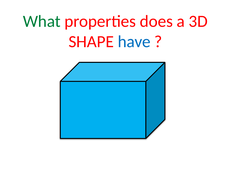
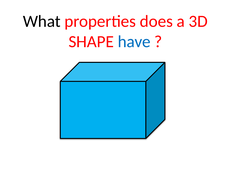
What colour: green -> black
